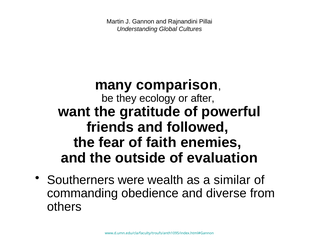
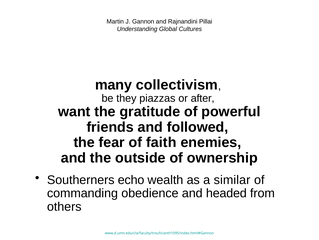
comparison: comparison -> collectivism
ecology: ecology -> piazzas
evaluation: evaluation -> ownership
were: were -> echo
diverse: diverse -> headed
